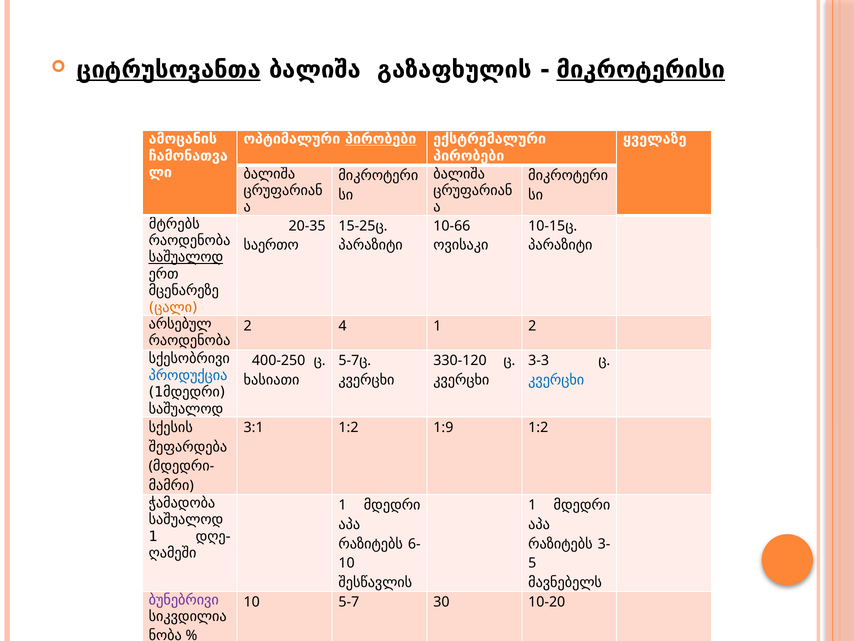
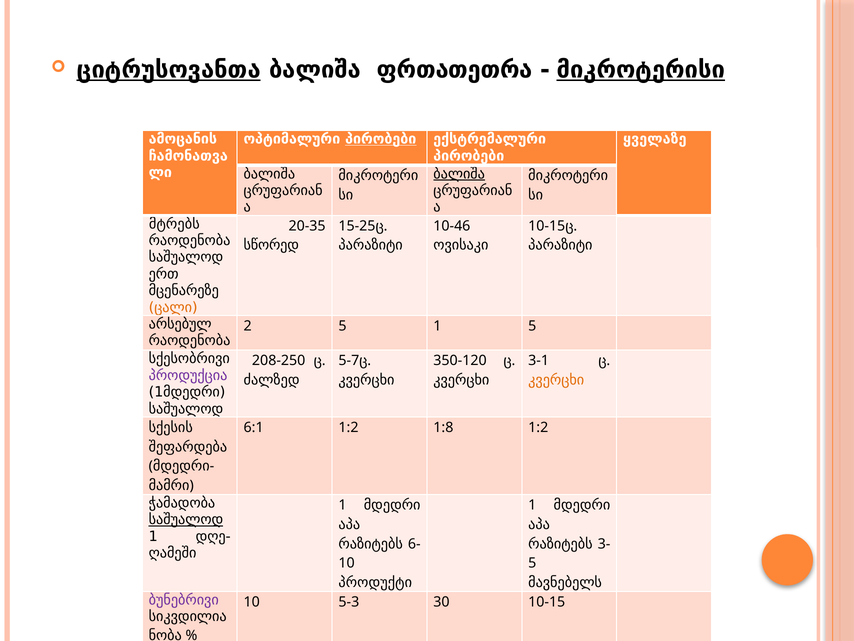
გაზაფხულის: გაზაფხულის -> ფრთათეთრა
ბალიშა at (459, 174) underline: none -> present
10-66: 10-66 -> 10-46
საერთო: საერთო -> სწორედ
საშუალოდ at (186, 257) underline: present -> none
2 4: 4 -> 5
1 2: 2 -> 5
400-250: 400-250 -> 208-250
330-120: 330-120 -> 350-120
3-3: 3-3 -> 3-1
პროდუქცია colour: blue -> purple
ხასიათი: ხასიათი -> ძალზედ
კვერცხი at (556, 380) colour: blue -> orange
3:1: 3:1 -> 6:1
1:9: 1:9 -> 1:8
საშუალოდ at (186, 519) underline: none -> present
შესწავლის: შესწავლის -> პროდუქტი
10 5-7: 5-7 -> 5-3
30 10-20: 10-20 -> 10-15
